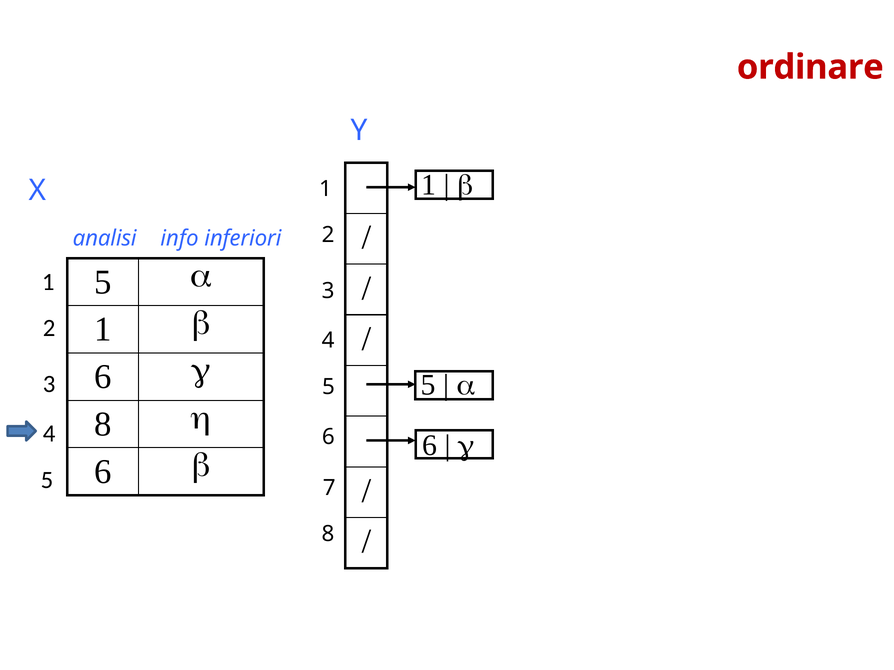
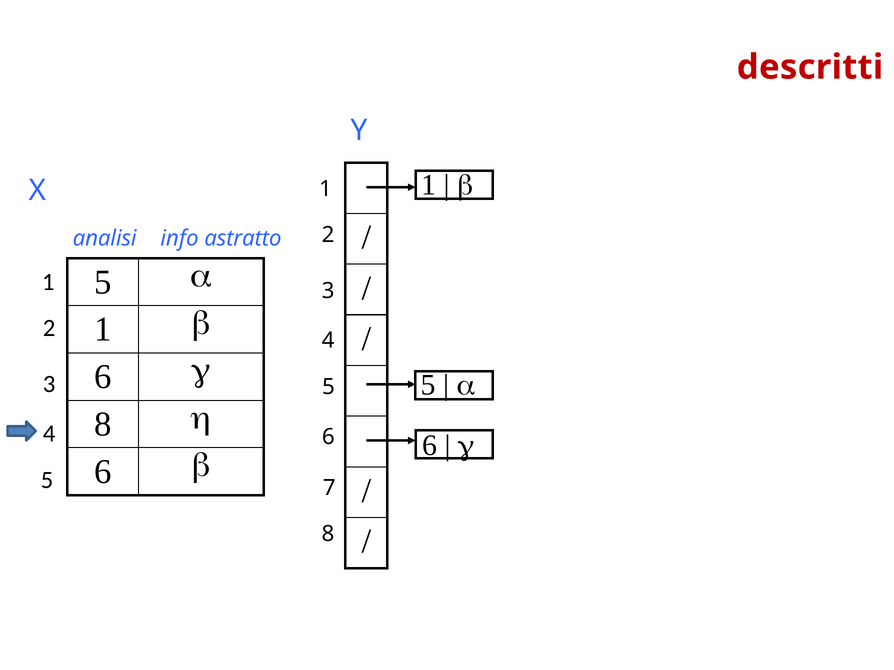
ordinare: ordinare -> descritti
inferiori: inferiori -> astratto
